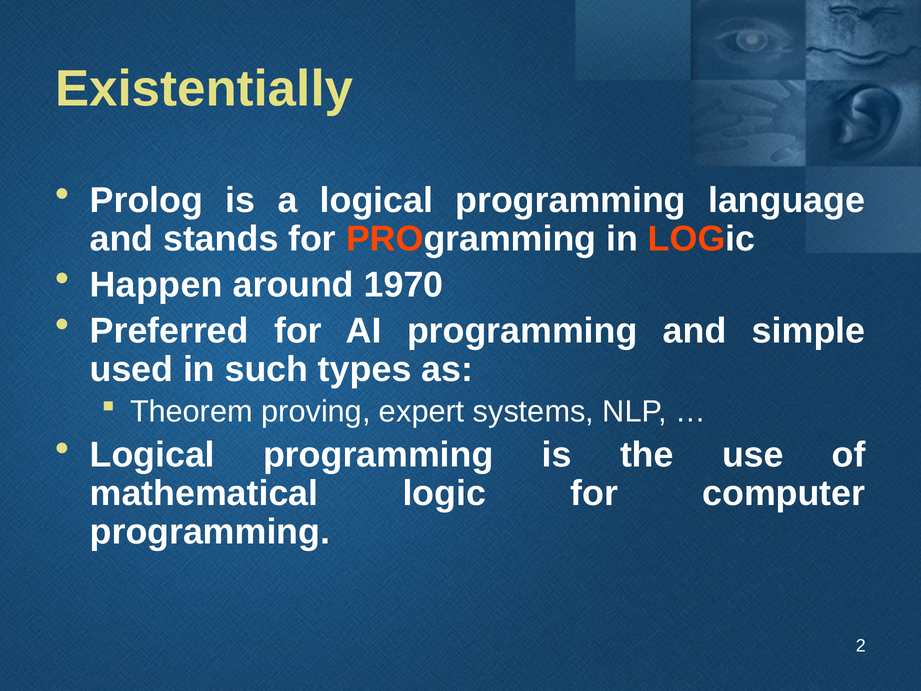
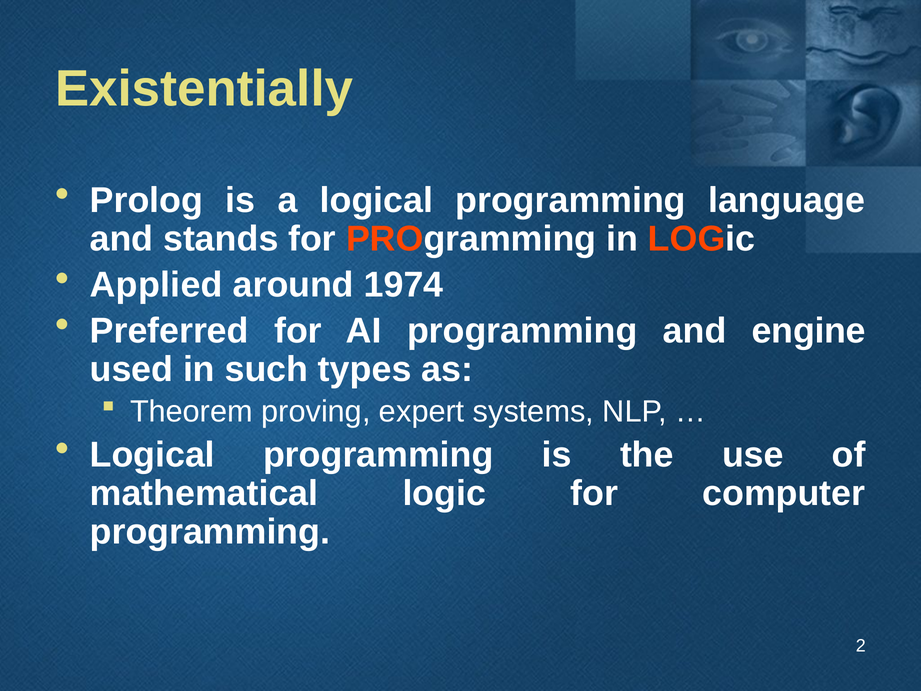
Happen: Happen -> Applied
1970: 1970 -> 1974
simple: simple -> engine
